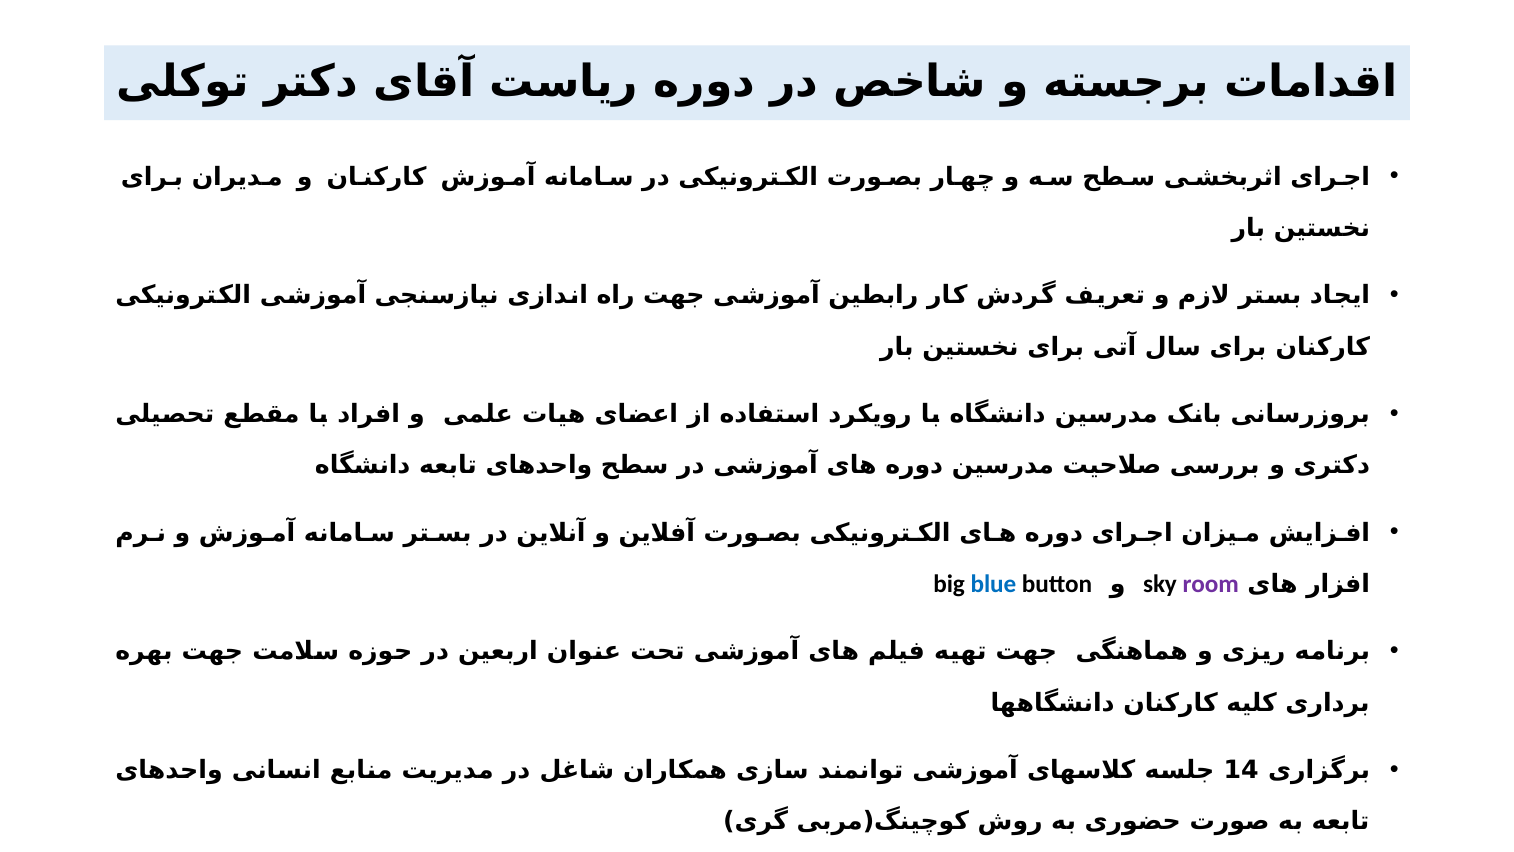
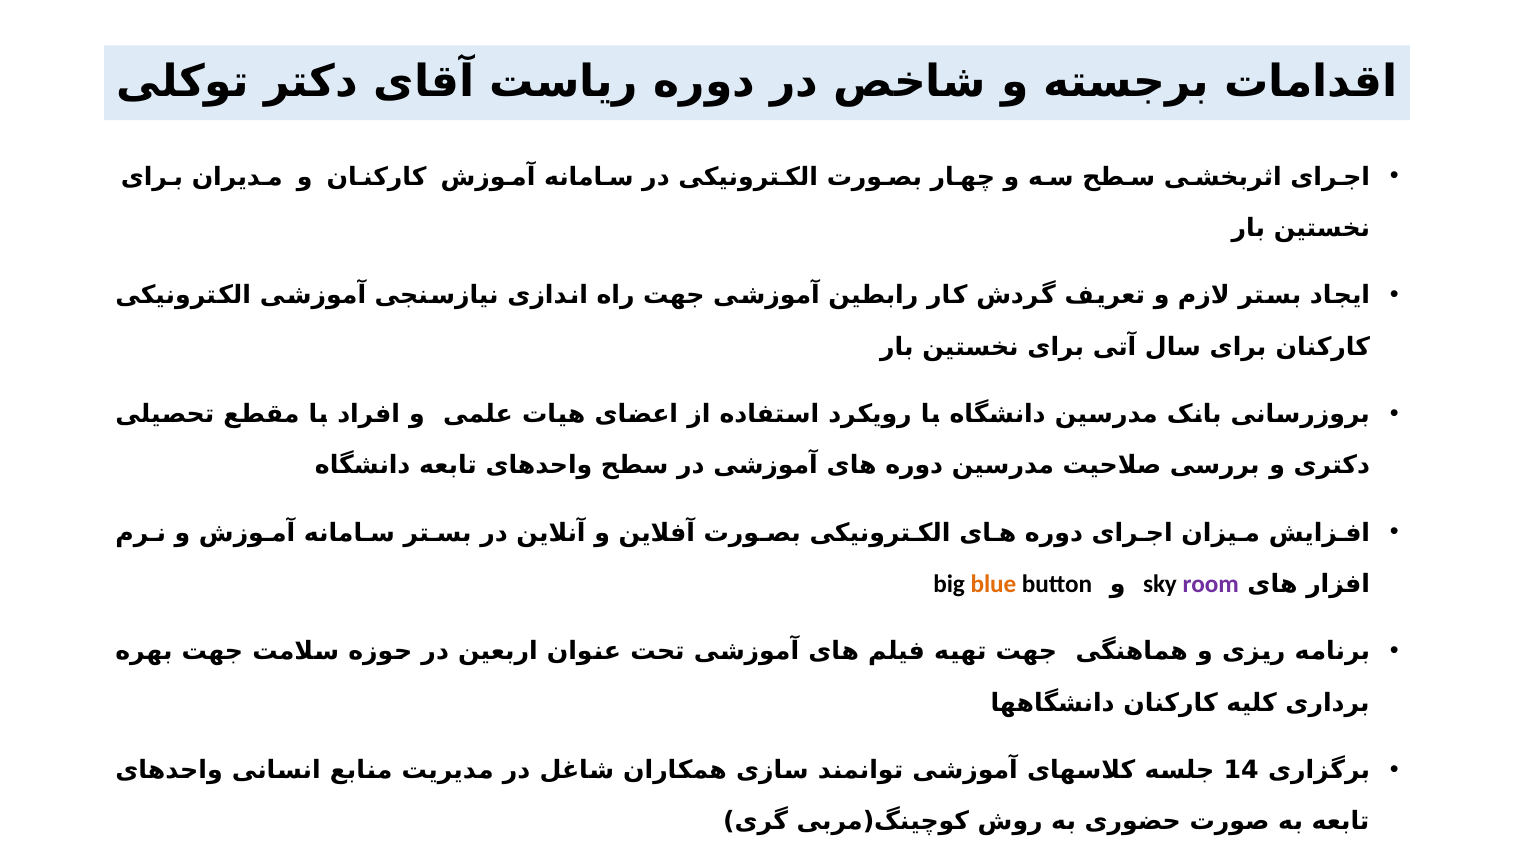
blue colour: blue -> orange
